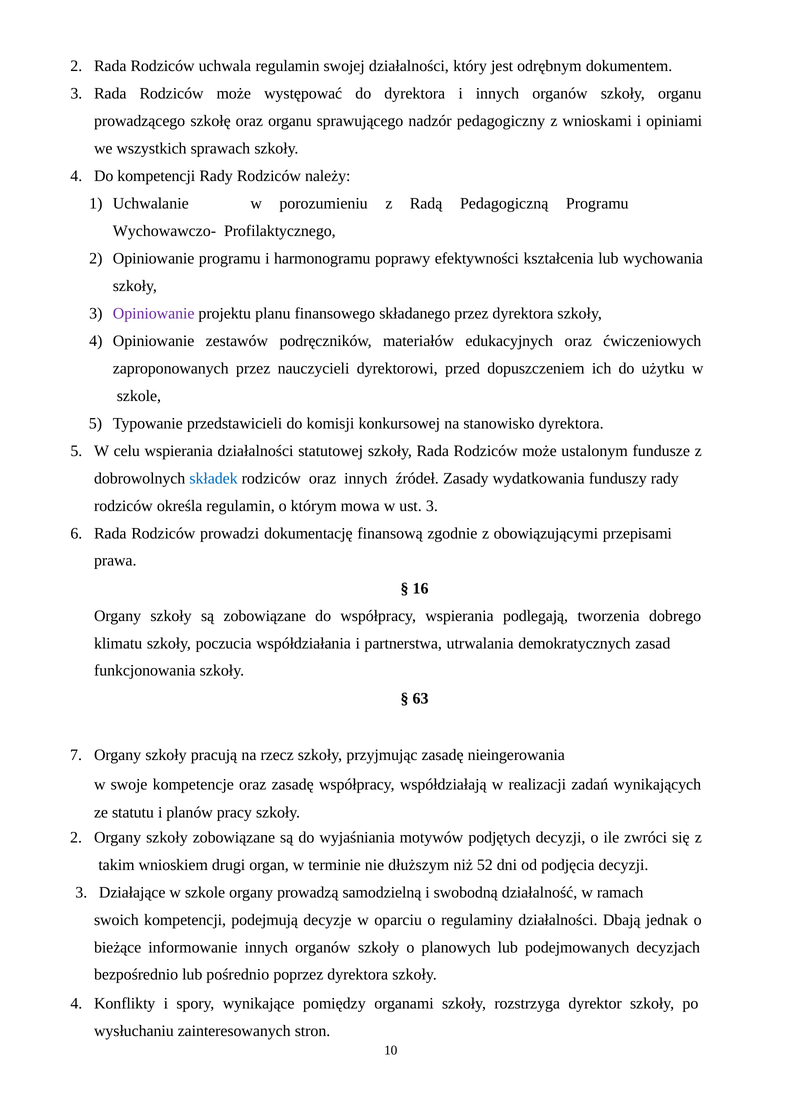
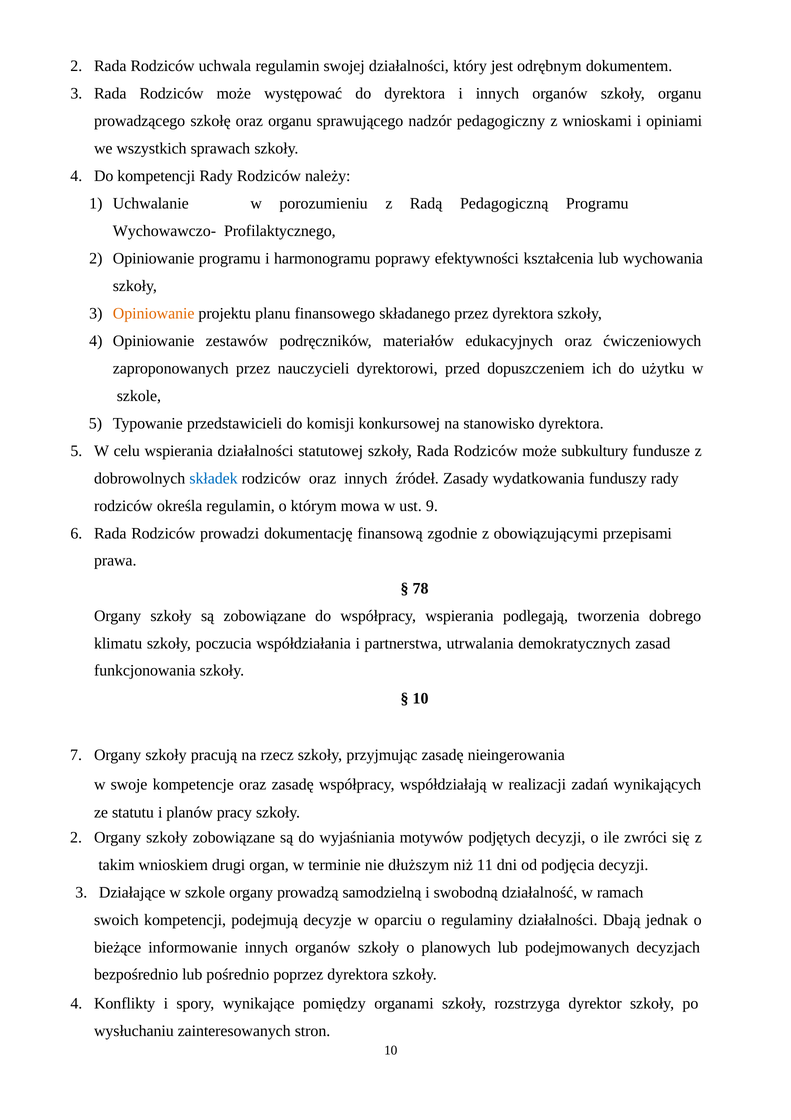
Opiniowanie at (154, 313) colour: purple -> orange
ustalonym: ustalonym -> subkultury
ust 3: 3 -> 9
16: 16 -> 78
63 at (421, 698): 63 -> 10
52: 52 -> 11
